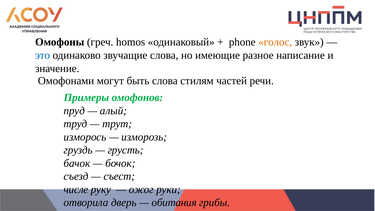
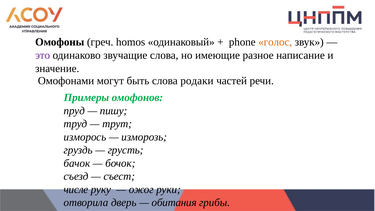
это colour: blue -> purple
стилям: стилям -> родаки
алый: алый -> пишу
